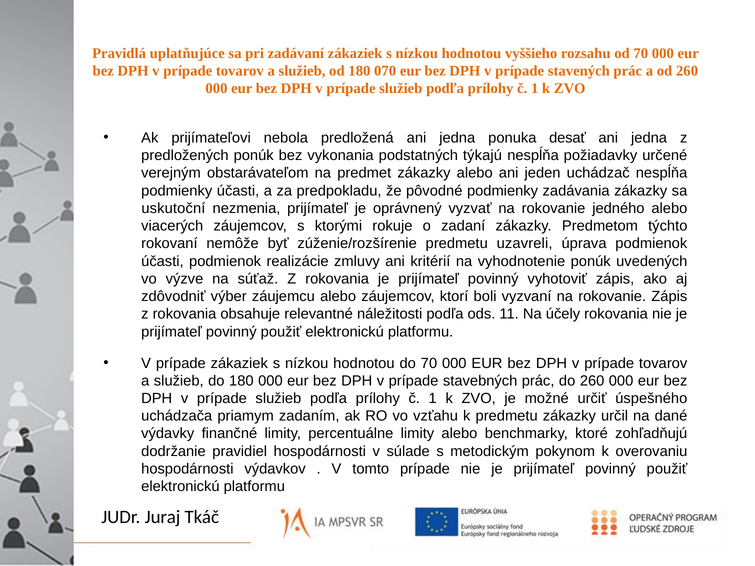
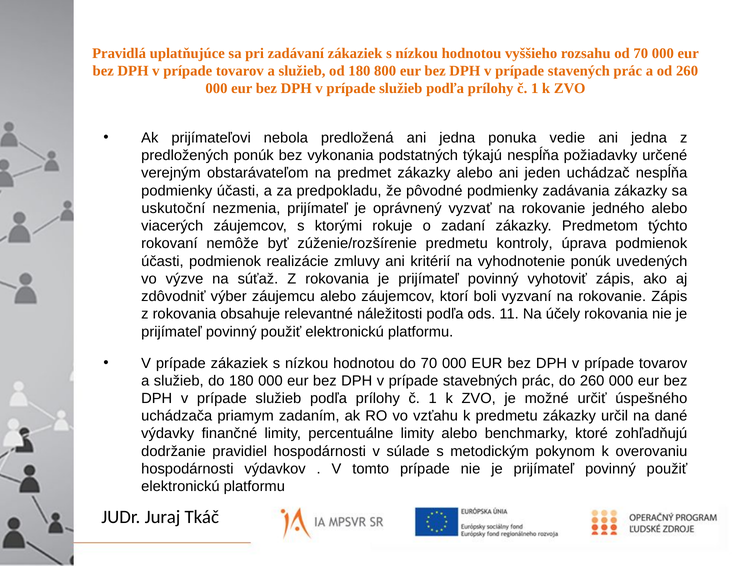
070: 070 -> 800
desať: desať -> vedie
uzavreli: uzavreli -> kontroly
